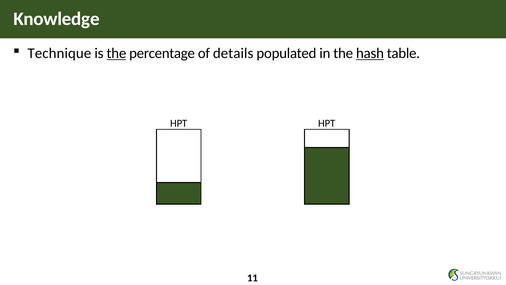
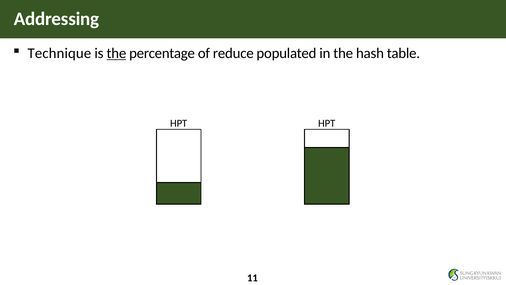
Knowledge: Knowledge -> Addressing
details: details -> reduce
hash underline: present -> none
